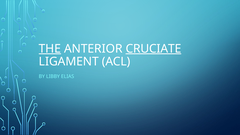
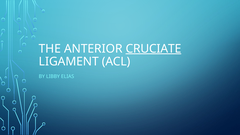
THE underline: present -> none
